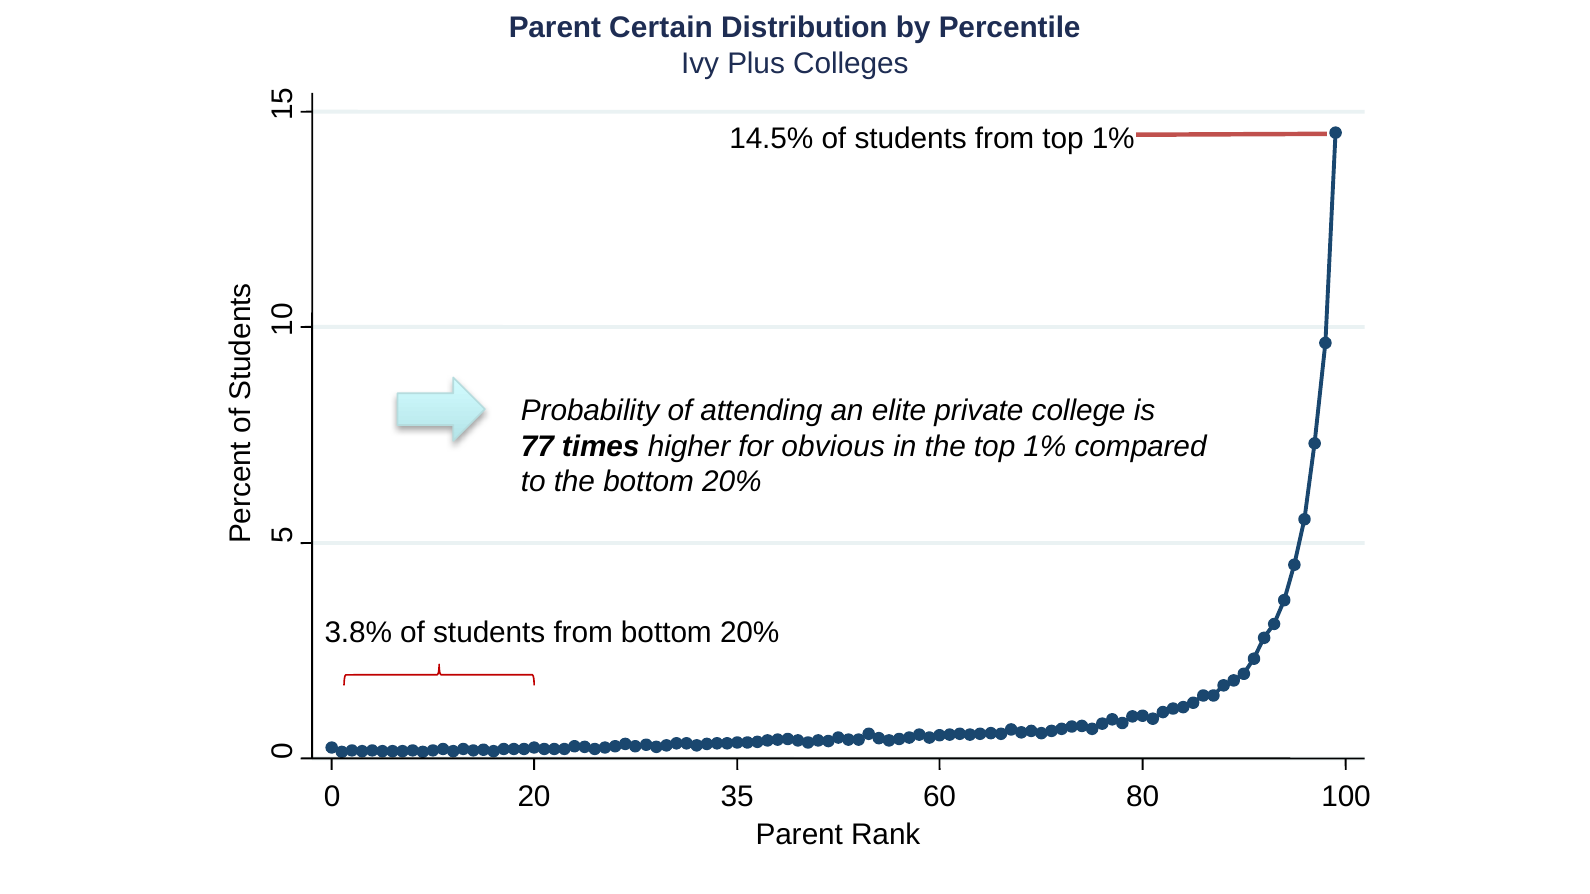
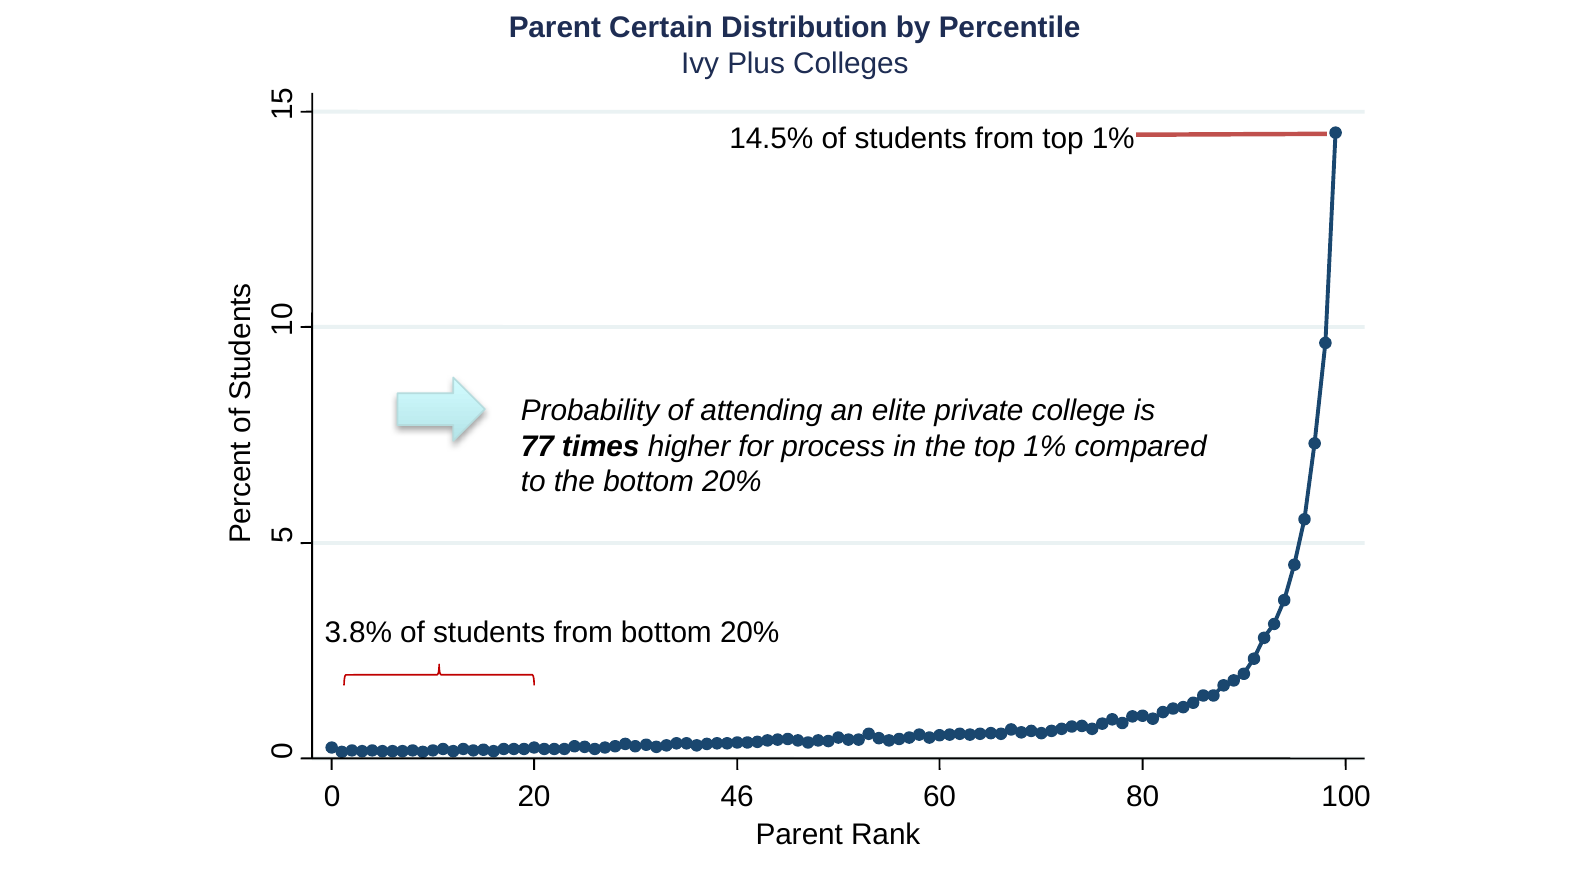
obvious: obvious -> process
35: 35 -> 46
